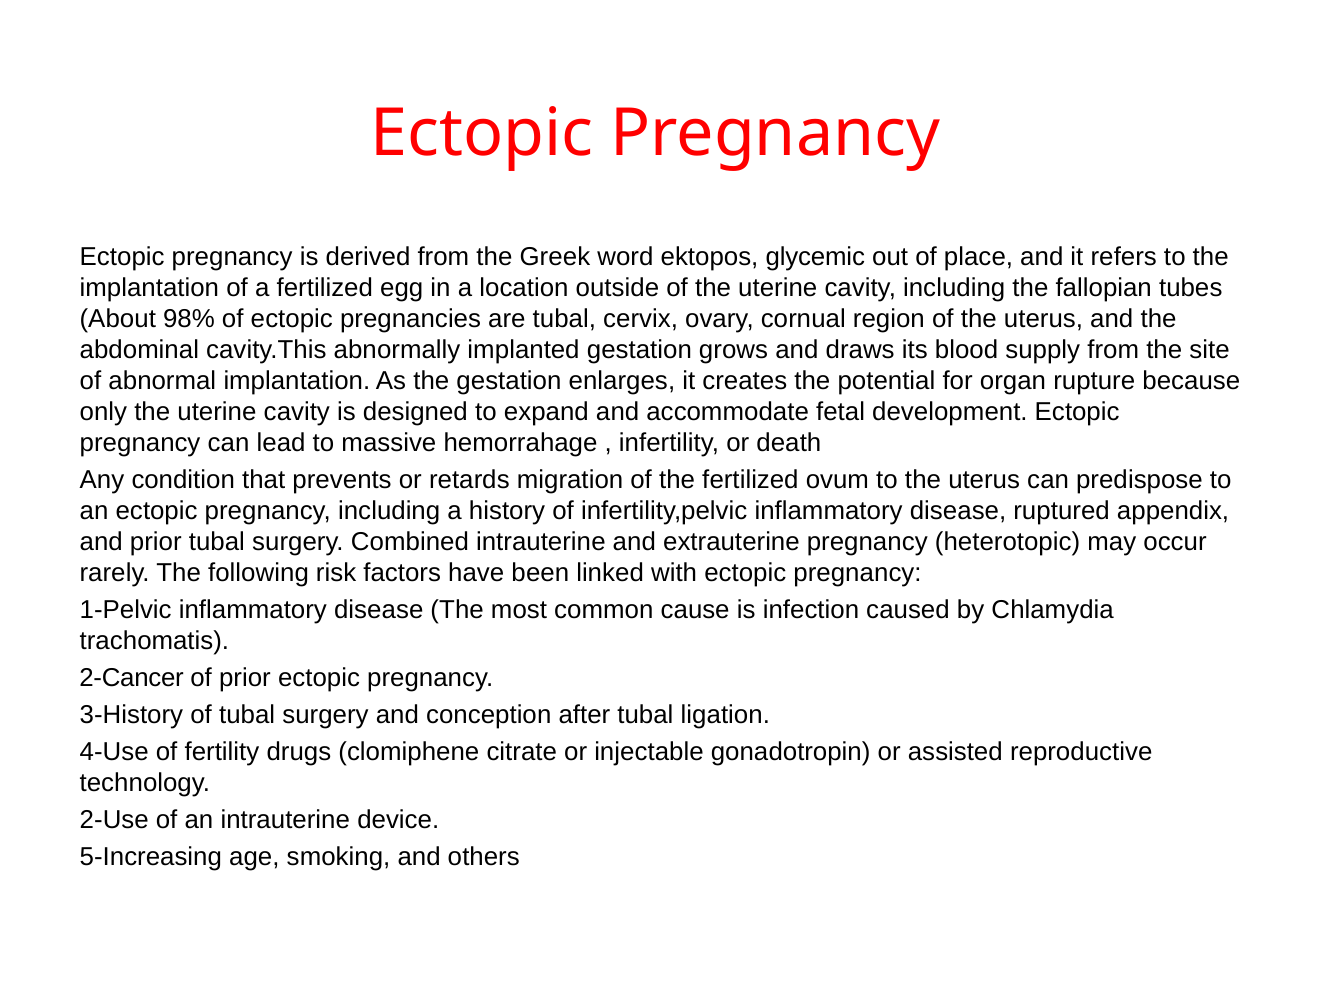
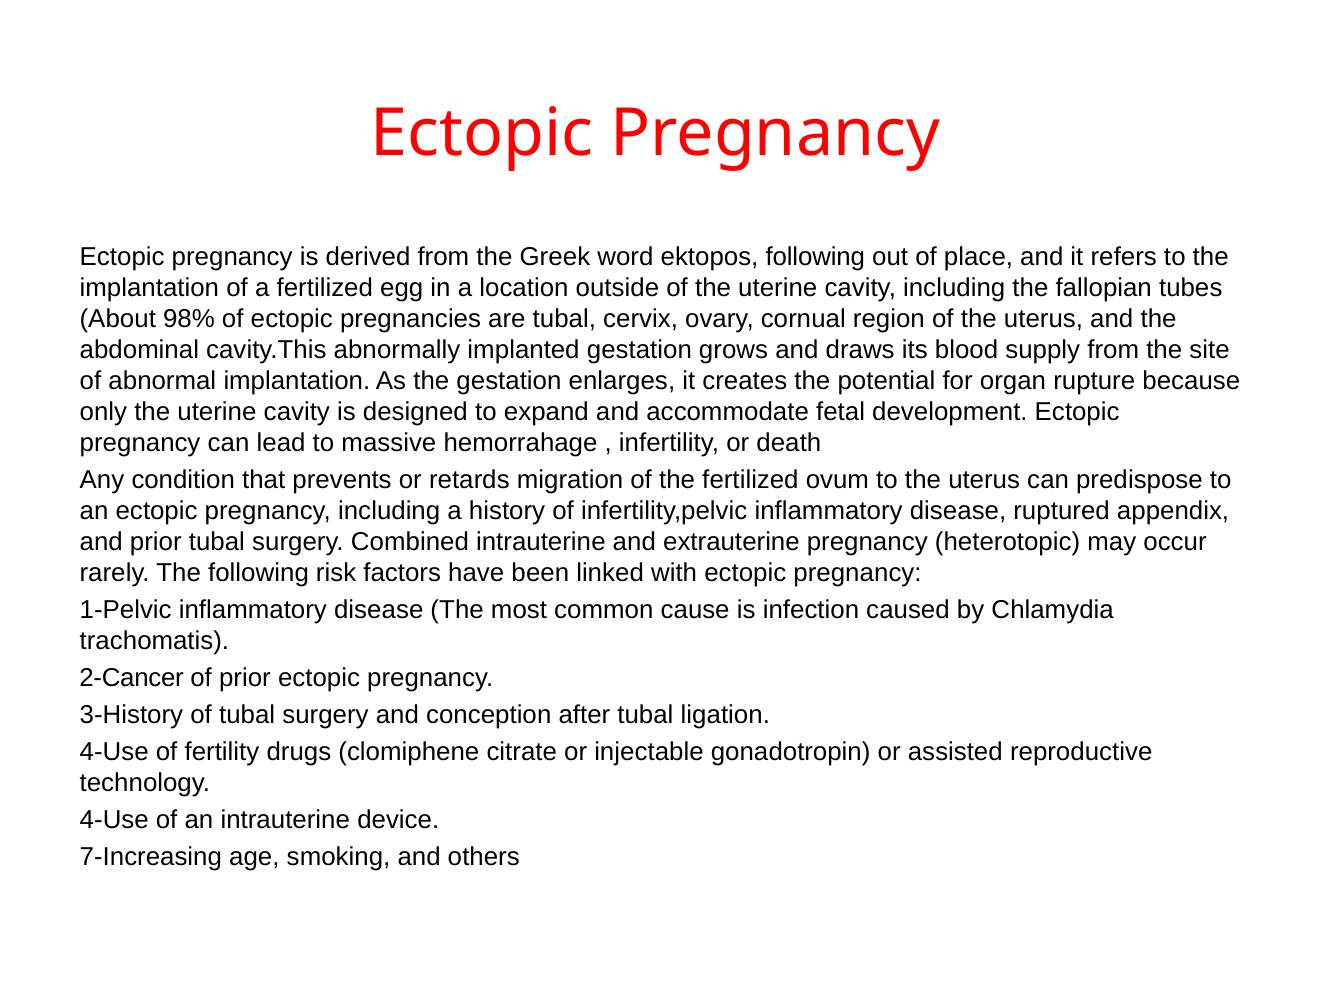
ektopos glycemic: glycemic -> following
2-Use at (114, 819): 2-Use -> 4-Use
5-Increasing: 5-Increasing -> 7-Increasing
